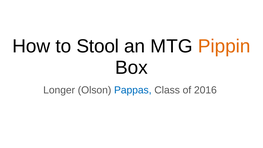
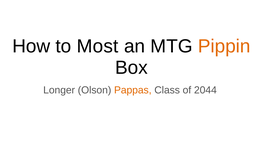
Stool: Stool -> Most
Pappas colour: blue -> orange
2016: 2016 -> 2044
